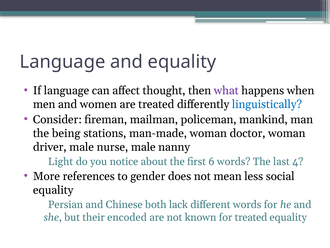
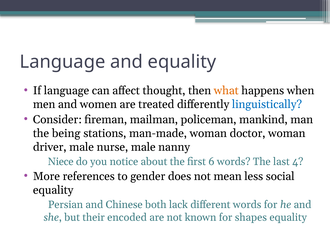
what colour: purple -> orange
Light: Light -> Niece
for treated: treated -> shapes
